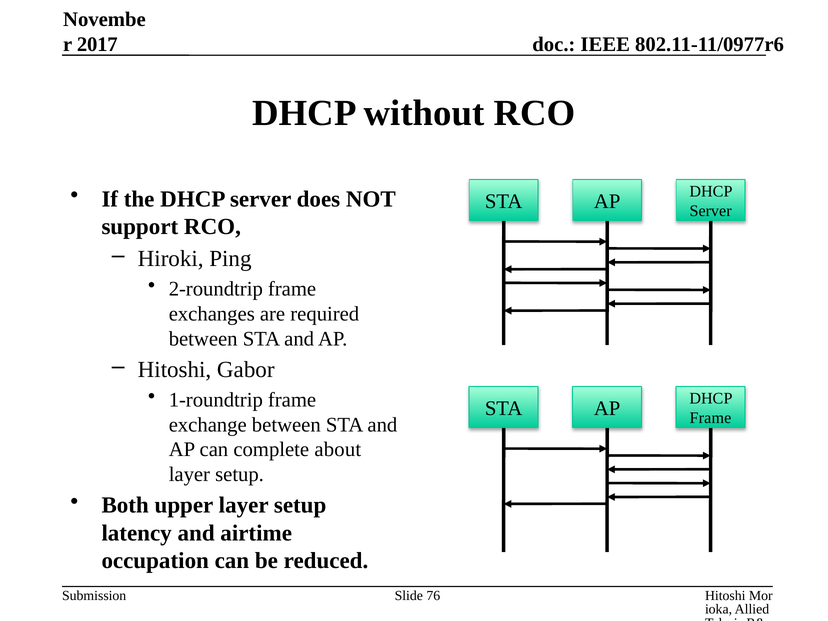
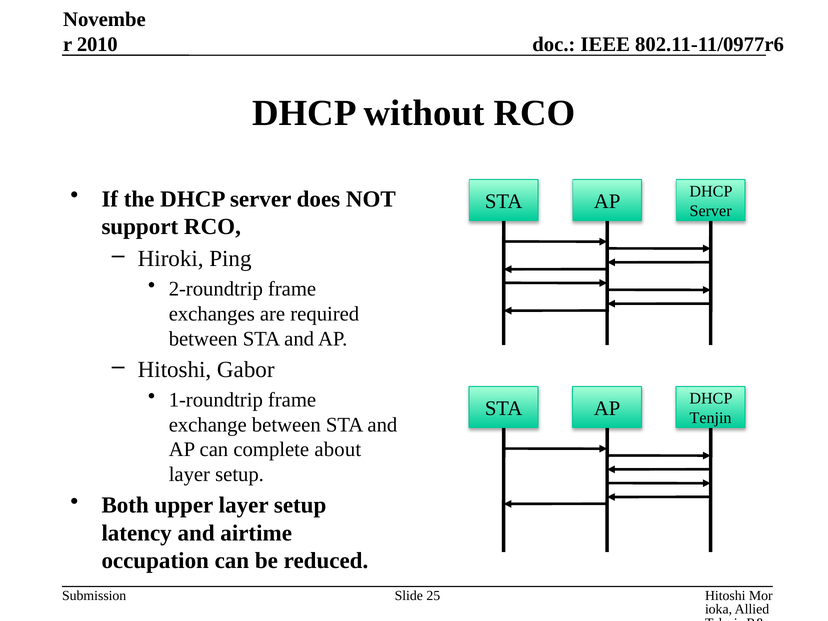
2017: 2017 -> 2010
Frame at (710, 418): Frame -> Tenjin
76: 76 -> 25
